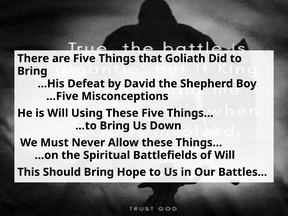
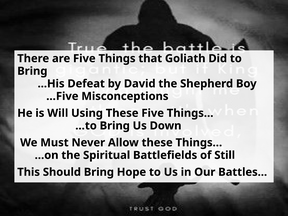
of Will: Will -> Still
